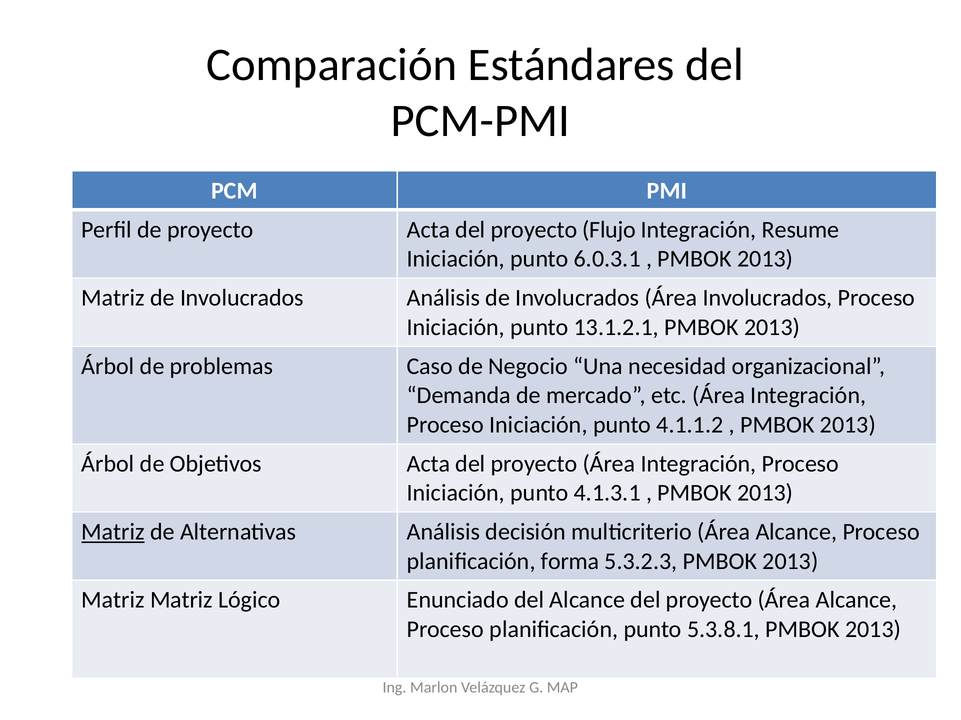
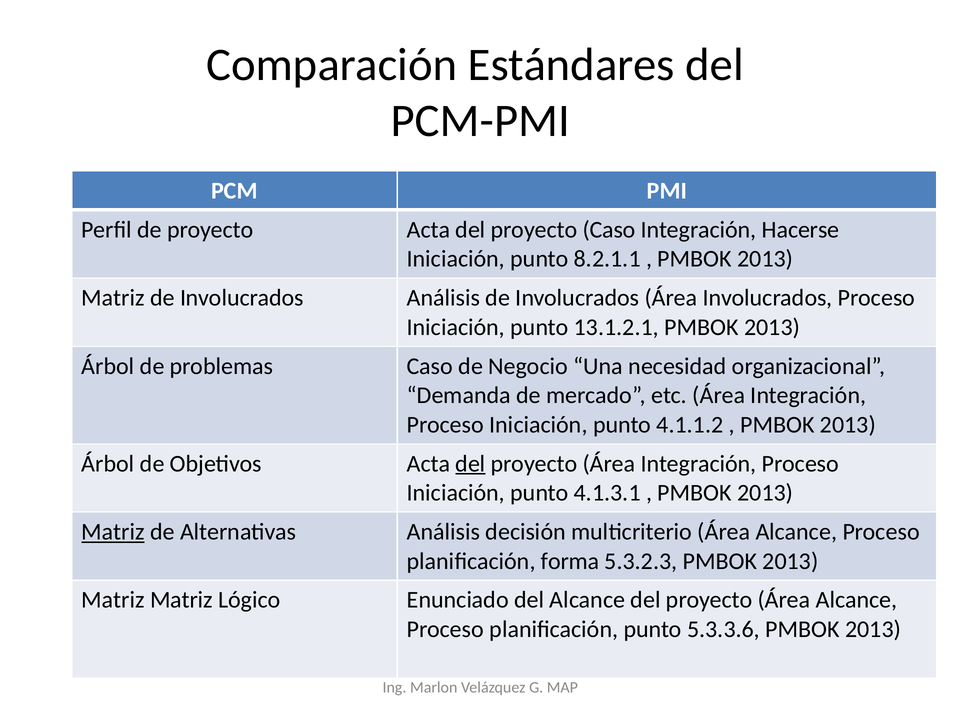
proyecto Flujo: Flujo -> Caso
Resume: Resume -> Hacerse
6.0.3.1: 6.0.3.1 -> 8.2.1.1
del at (470, 464) underline: none -> present
5.3.8.1: 5.3.8.1 -> 5.3.3.6
